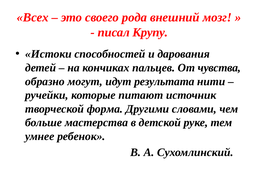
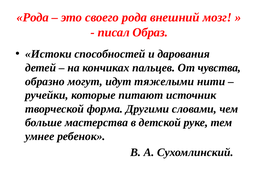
Всех at (33, 17): Всех -> Рода
Крупу: Крупу -> Образ
результата: результата -> тяжелыми
